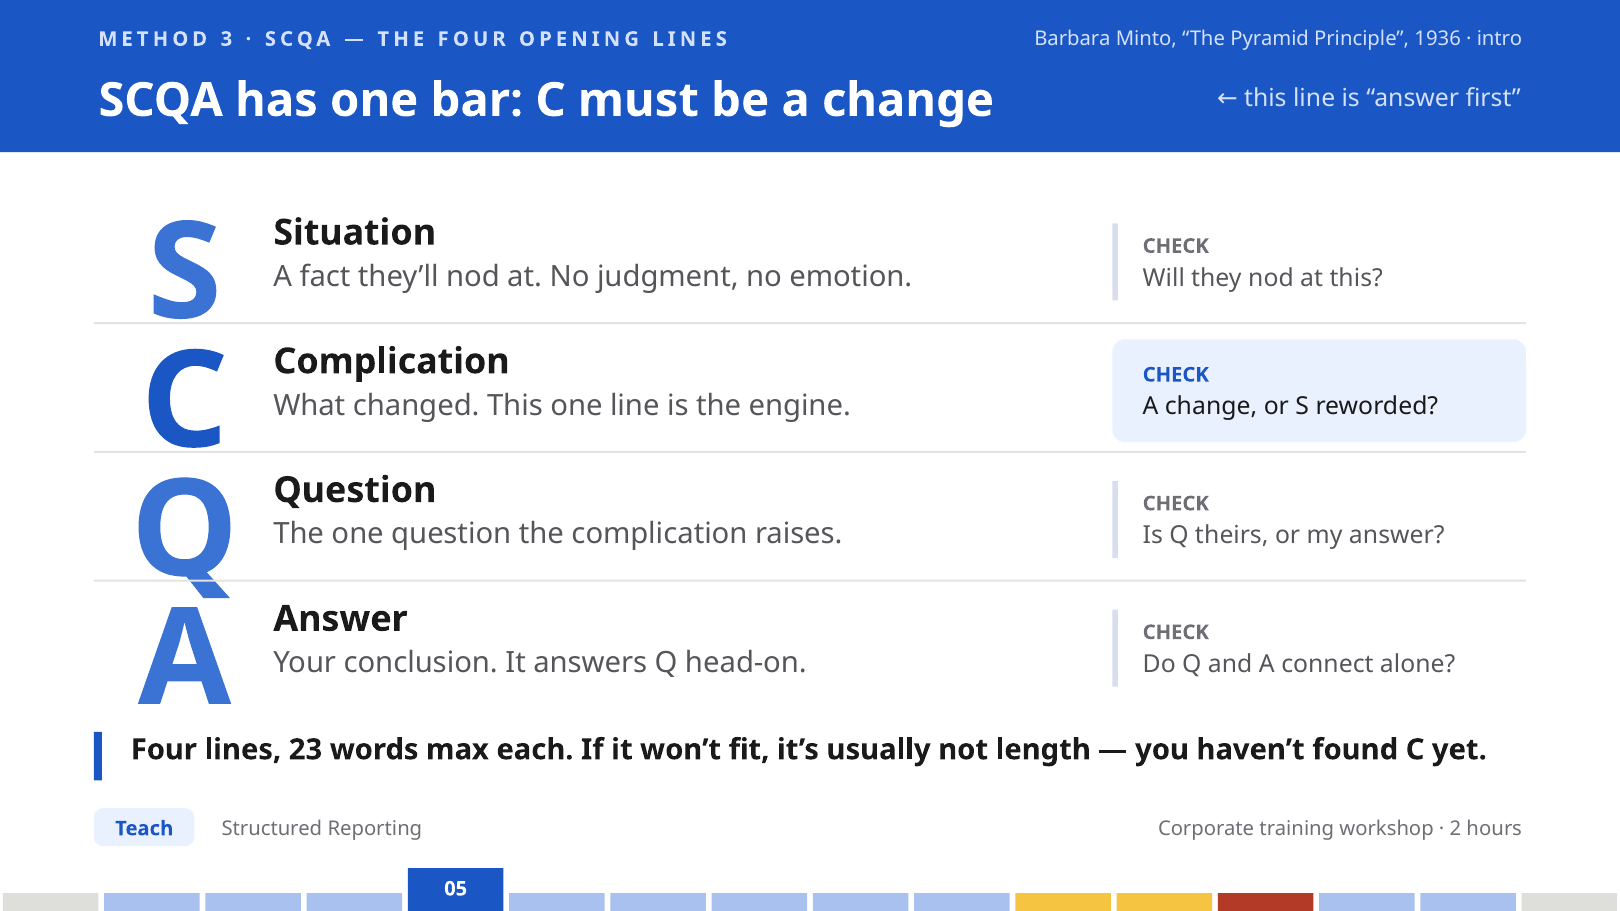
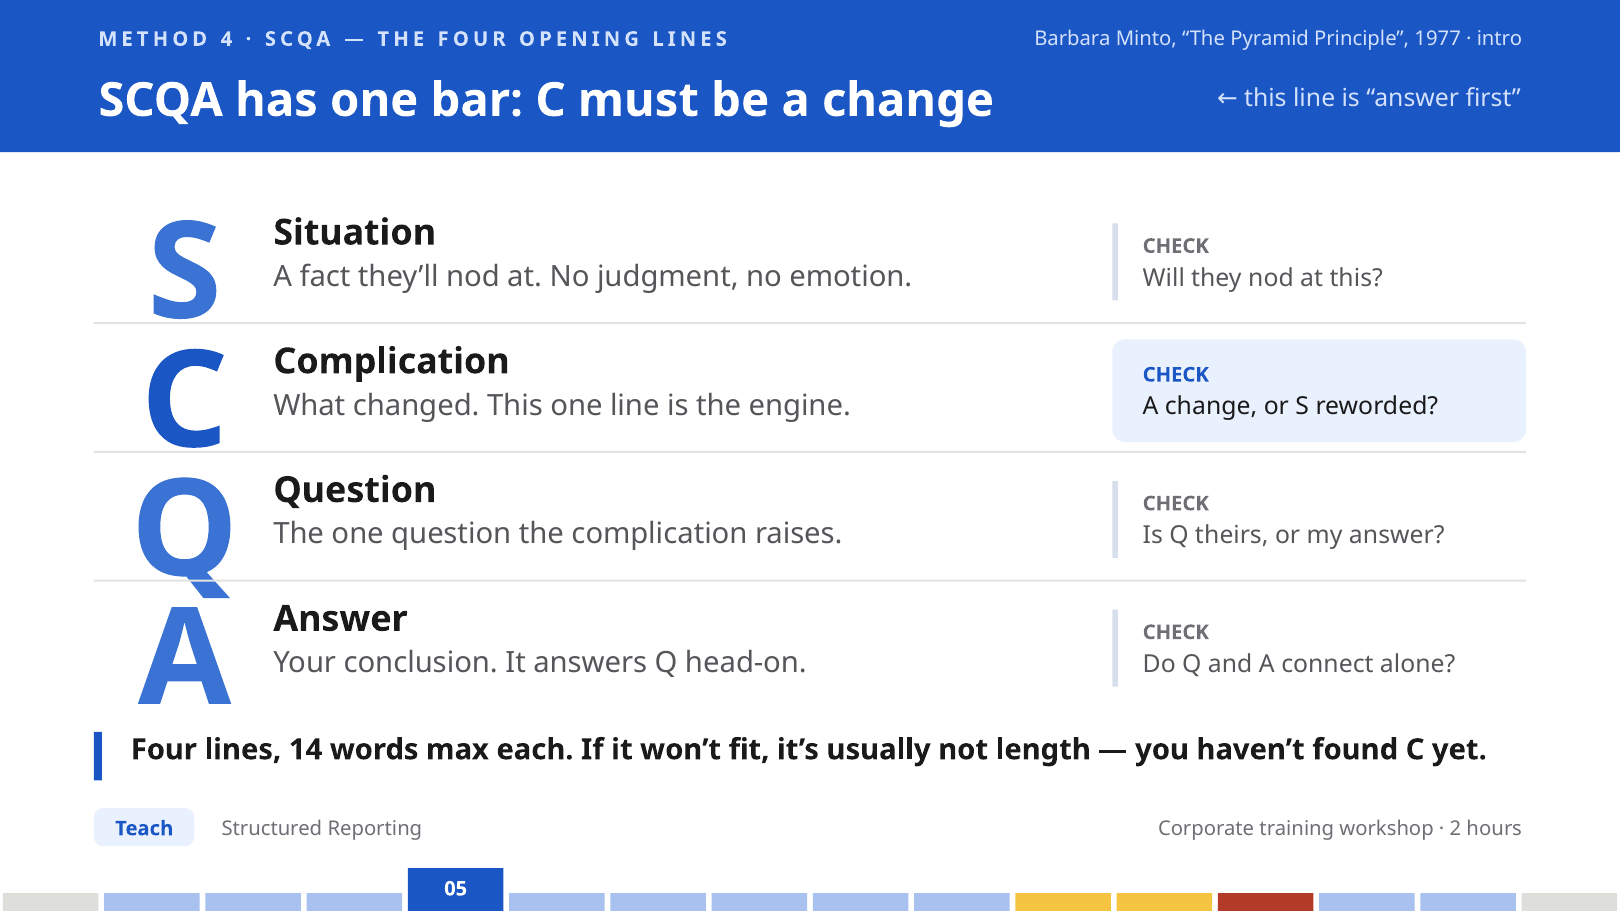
3: 3 -> 4
1936: 1936 -> 1977
23: 23 -> 14
